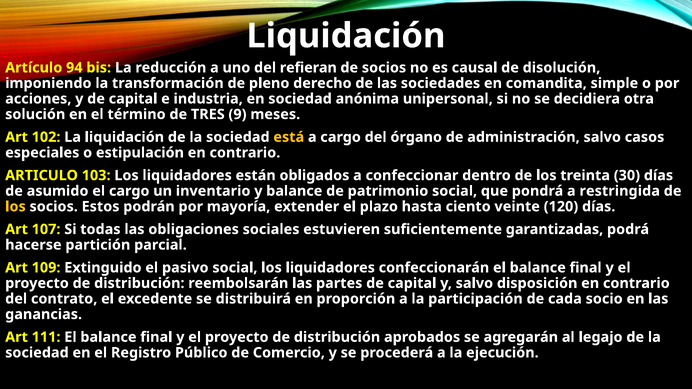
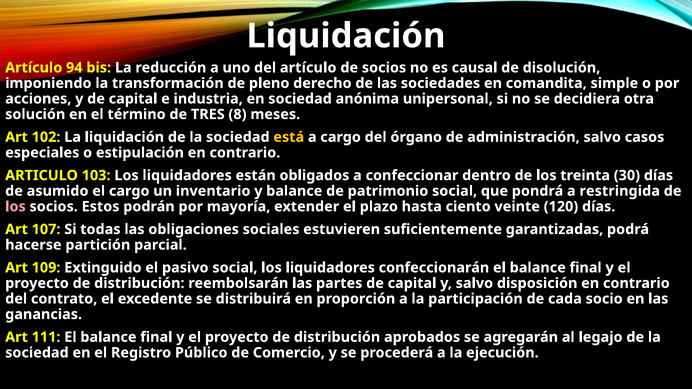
del refieran: refieran -> artículo
9: 9 -> 8
los at (15, 207) colour: yellow -> pink
